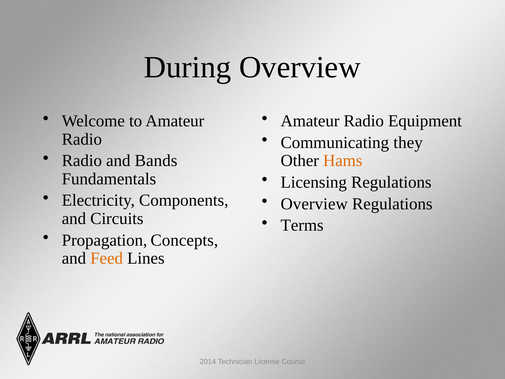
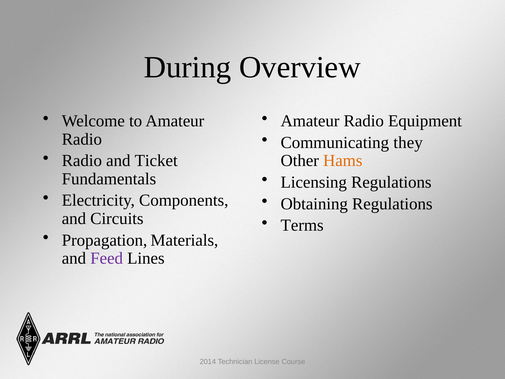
Bands: Bands -> Ticket
Overview at (314, 204): Overview -> Obtaining
Concepts: Concepts -> Materials
Feed colour: orange -> purple
